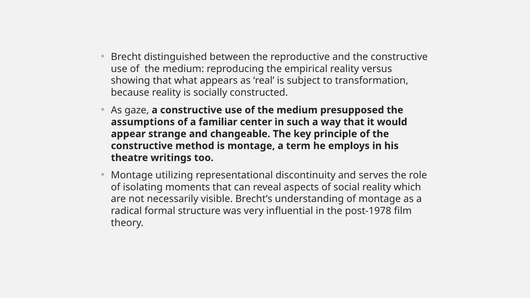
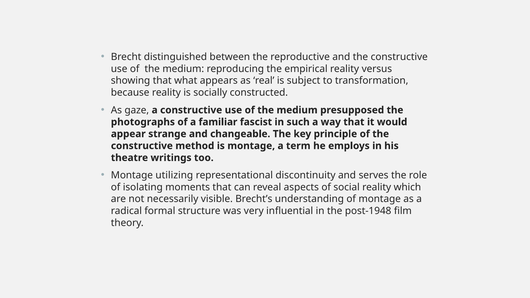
assumptions: assumptions -> photographs
center: center -> fascist
post-1978: post-1978 -> post-1948
